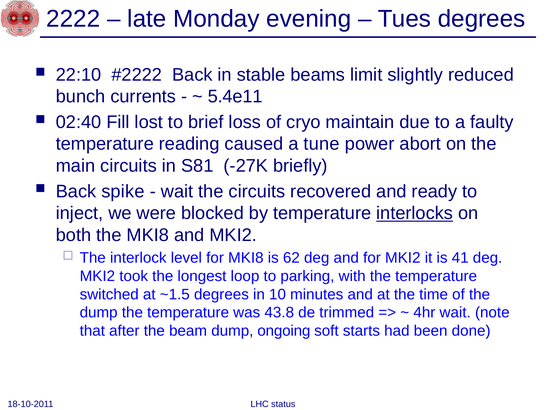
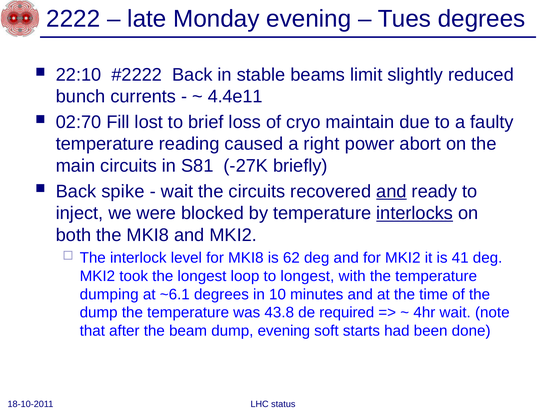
5.4e11: 5.4e11 -> 4.4e11
02:40: 02:40 -> 02:70
tune: tune -> right
and at (391, 191) underline: none -> present
to parking: parking -> longest
switched: switched -> dumping
~1.5: ~1.5 -> ~6.1
trimmed: trimmed -> required
dump ongoing: ongoing -> evening
